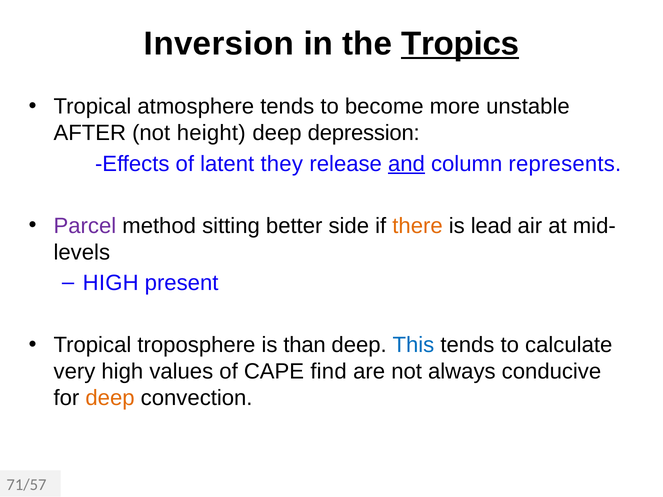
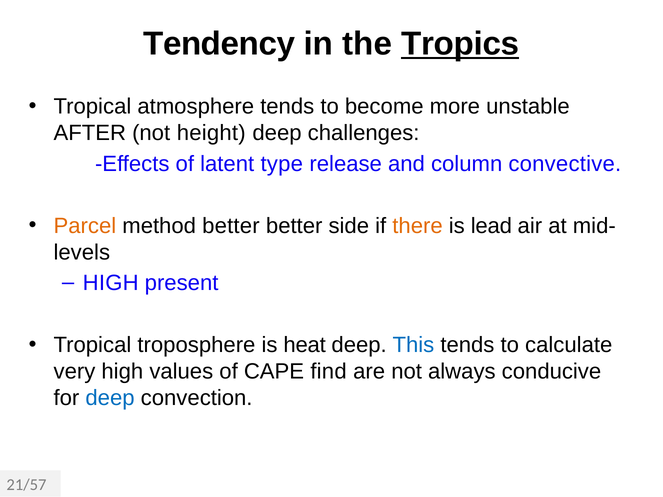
Inversion: Inversion -> Tendency
depression: depression -> challenges
they: they -> type
and underline: present -> none
represents: represents -> convective
Parcel colour: purple -> orange
method sitting: sitting -> better
than: than -> heat
deep at (110, 398) colour: orange -> blue
71/57: 71/57 -> 21/57
